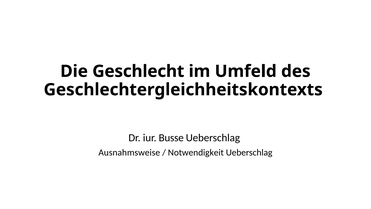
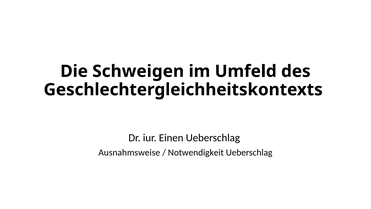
Geschlecht: Geschlecht -> Schweigen
Busse: Busse -> Einen
